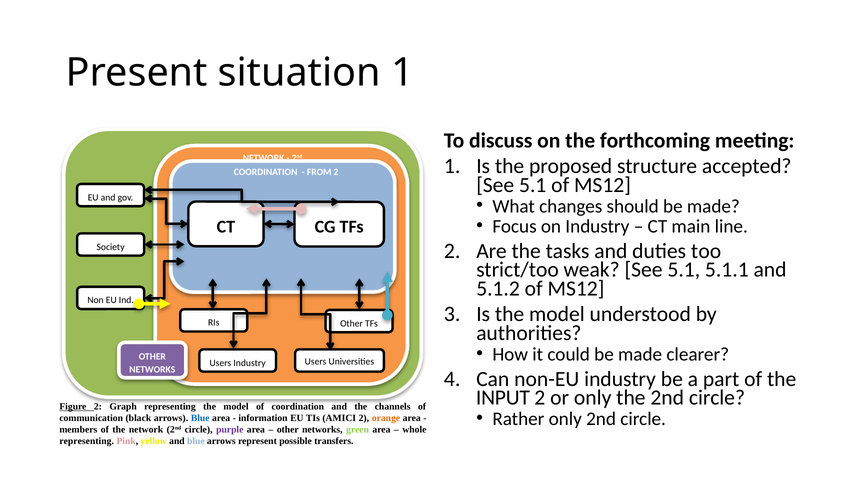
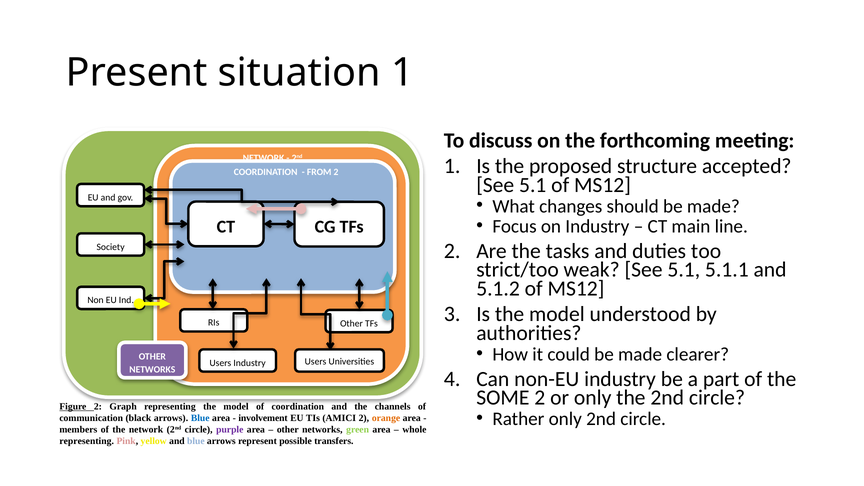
INPUT: INPUT -> SOME
information: information -> involvement
